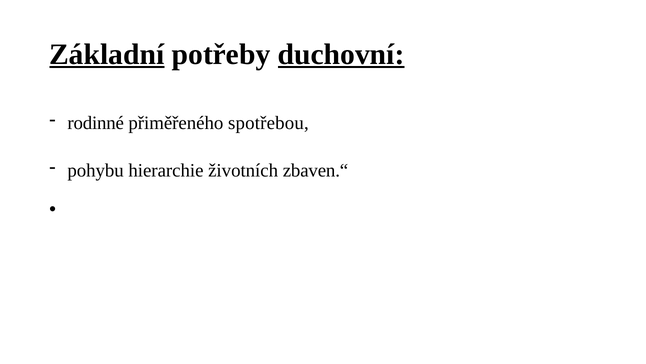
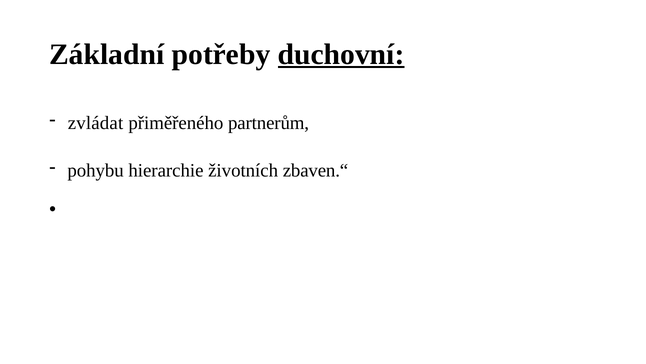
Základní underline: present -> none
rodinné: rodinné -> zvládat
spotřebou: spotřebou -> partnerům
